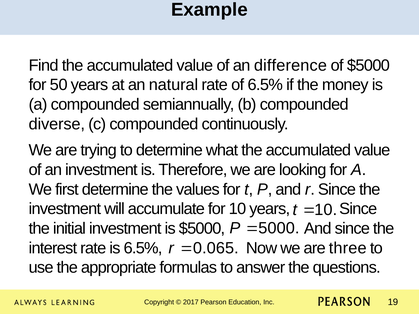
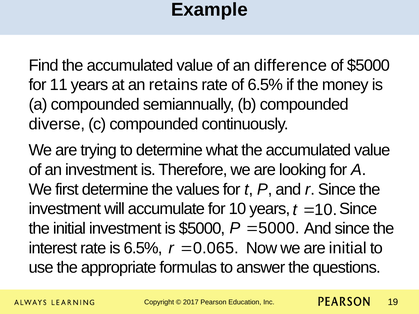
50: 50 -> 11
natural: natural -> retains
are three: three -> initial
